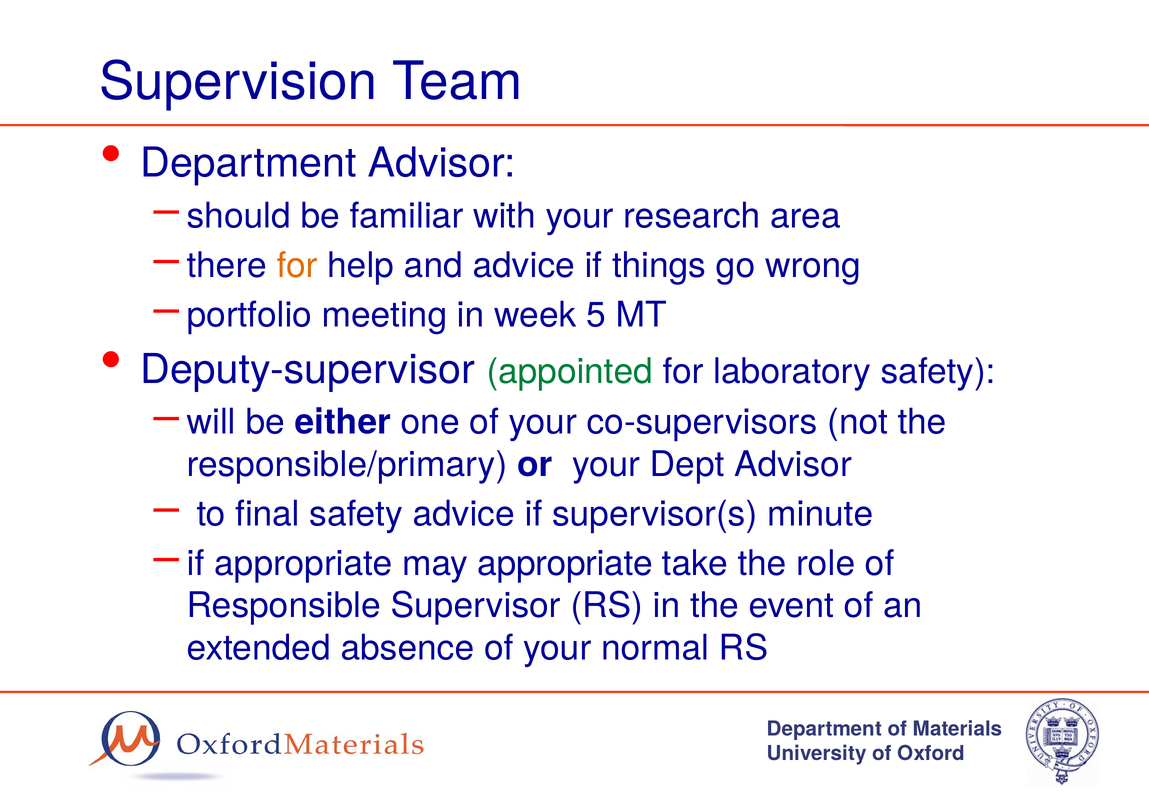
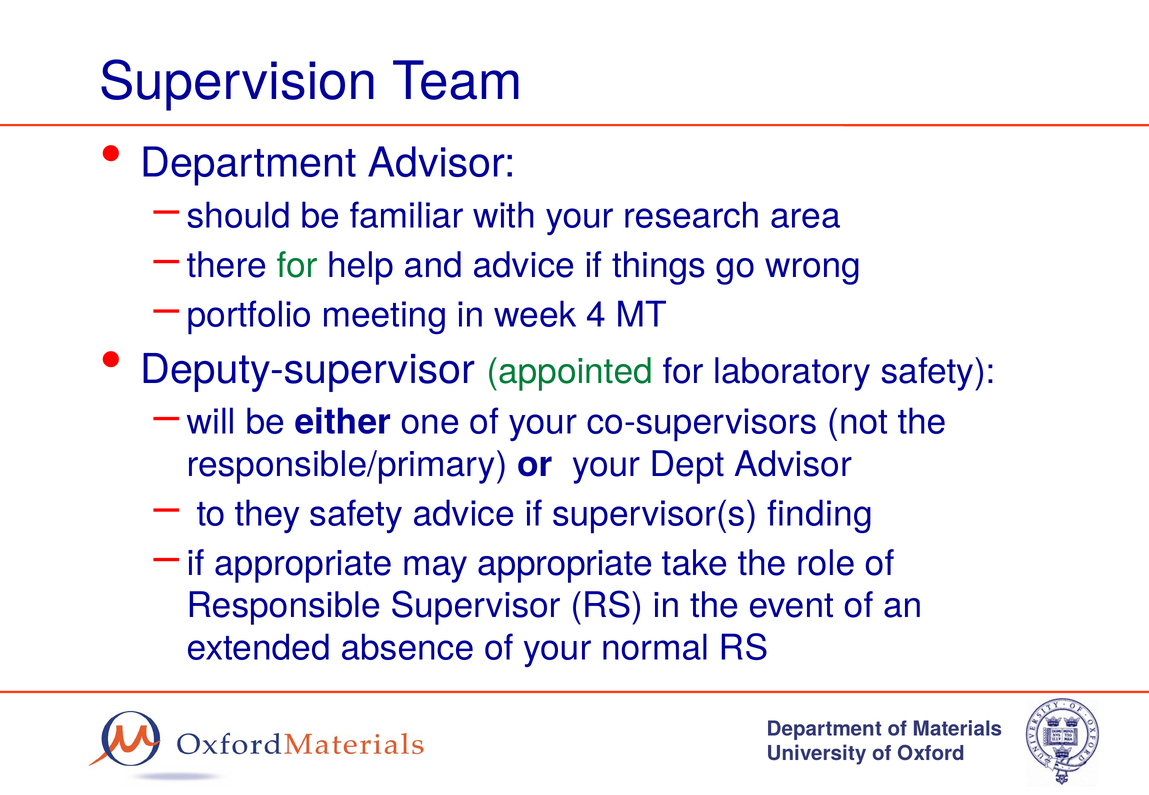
for at (297, 266) colour: orange -> green
5: 5 -> 4
final: final -> they
minute: minute -> finding
